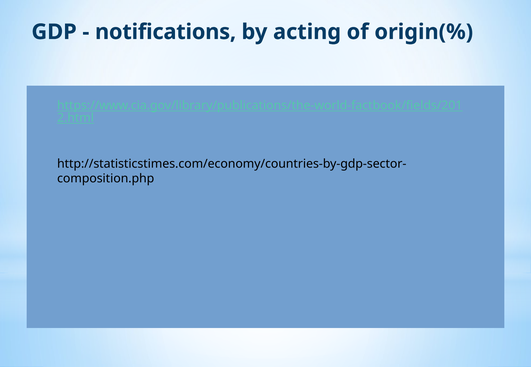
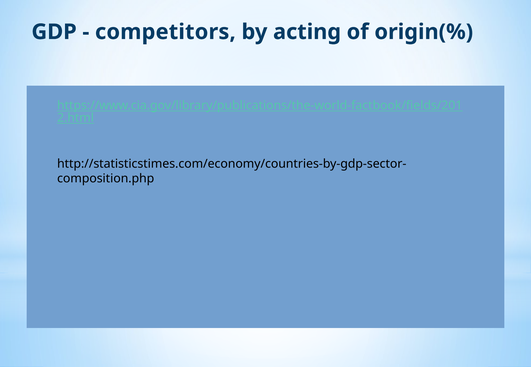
notifications: notifications -> competitors
